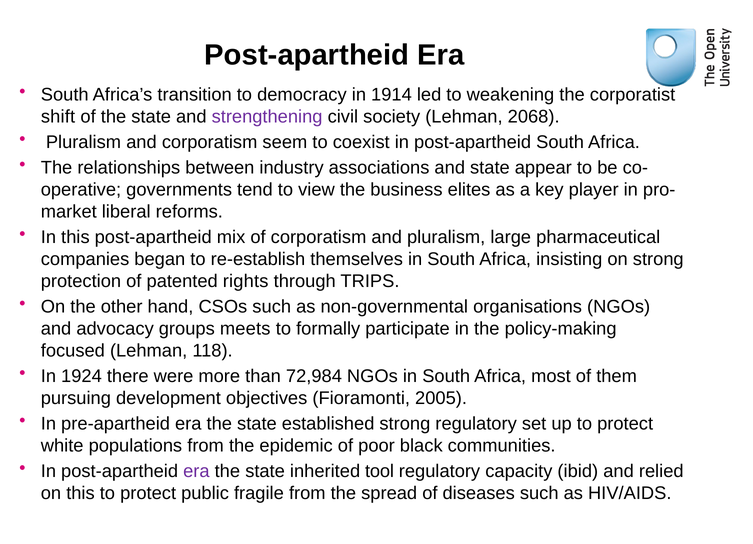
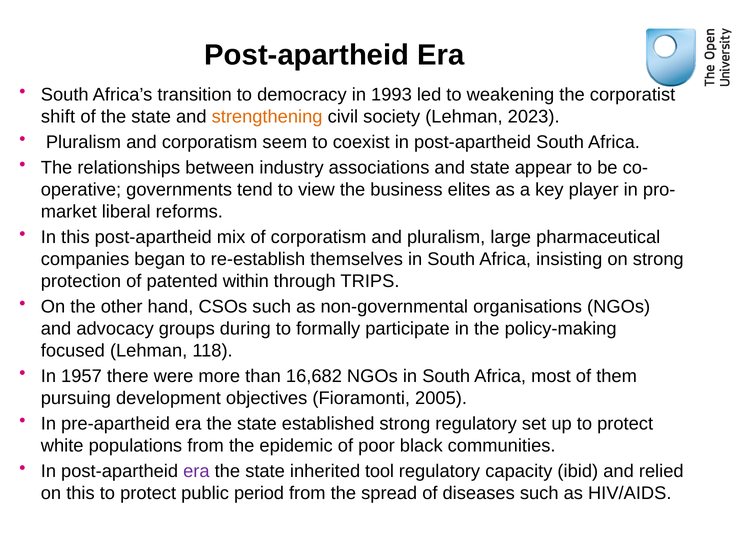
1914: 1914 -> 1993
strengthening colour: purple -> orange
2068: 2068 -> 2023
rights: rights -> within
meets: meets -> during
1924: 1924 -> 1957
72,984: 72,984 -> 16,682
fragile: fragile -> period
